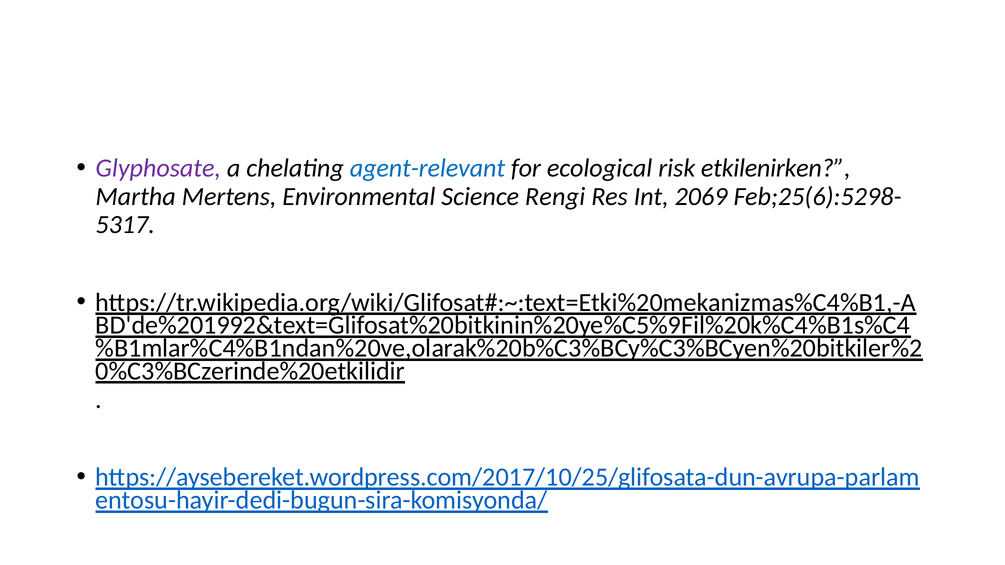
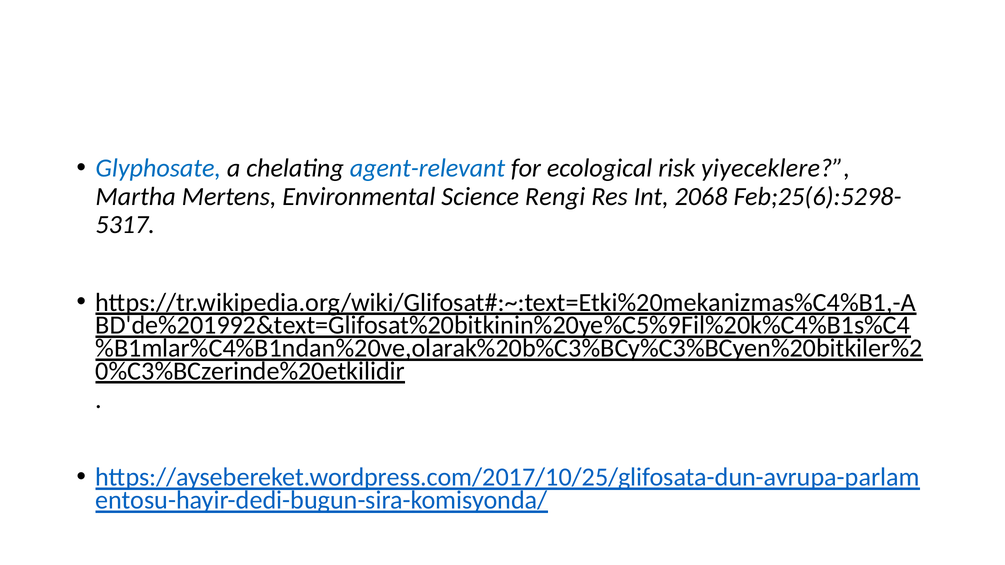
Glyphosate colour: purple -> blue
etkilenirken: etkilenirken -> yiyeceklere
2069: 2069 -> 2068
